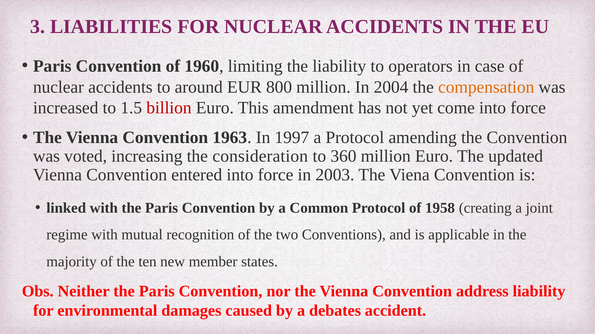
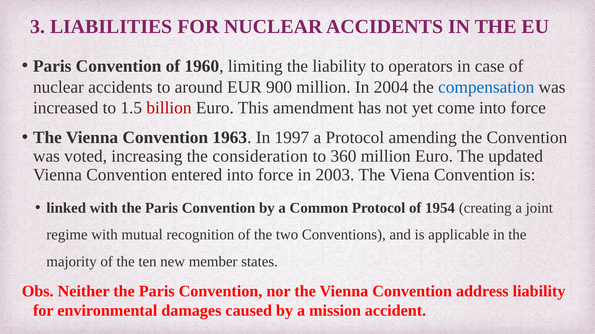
800: 800 -> 900
compensation colour: orange -> blue
1958: 1958 -> 1954
debates: debates -> mission
